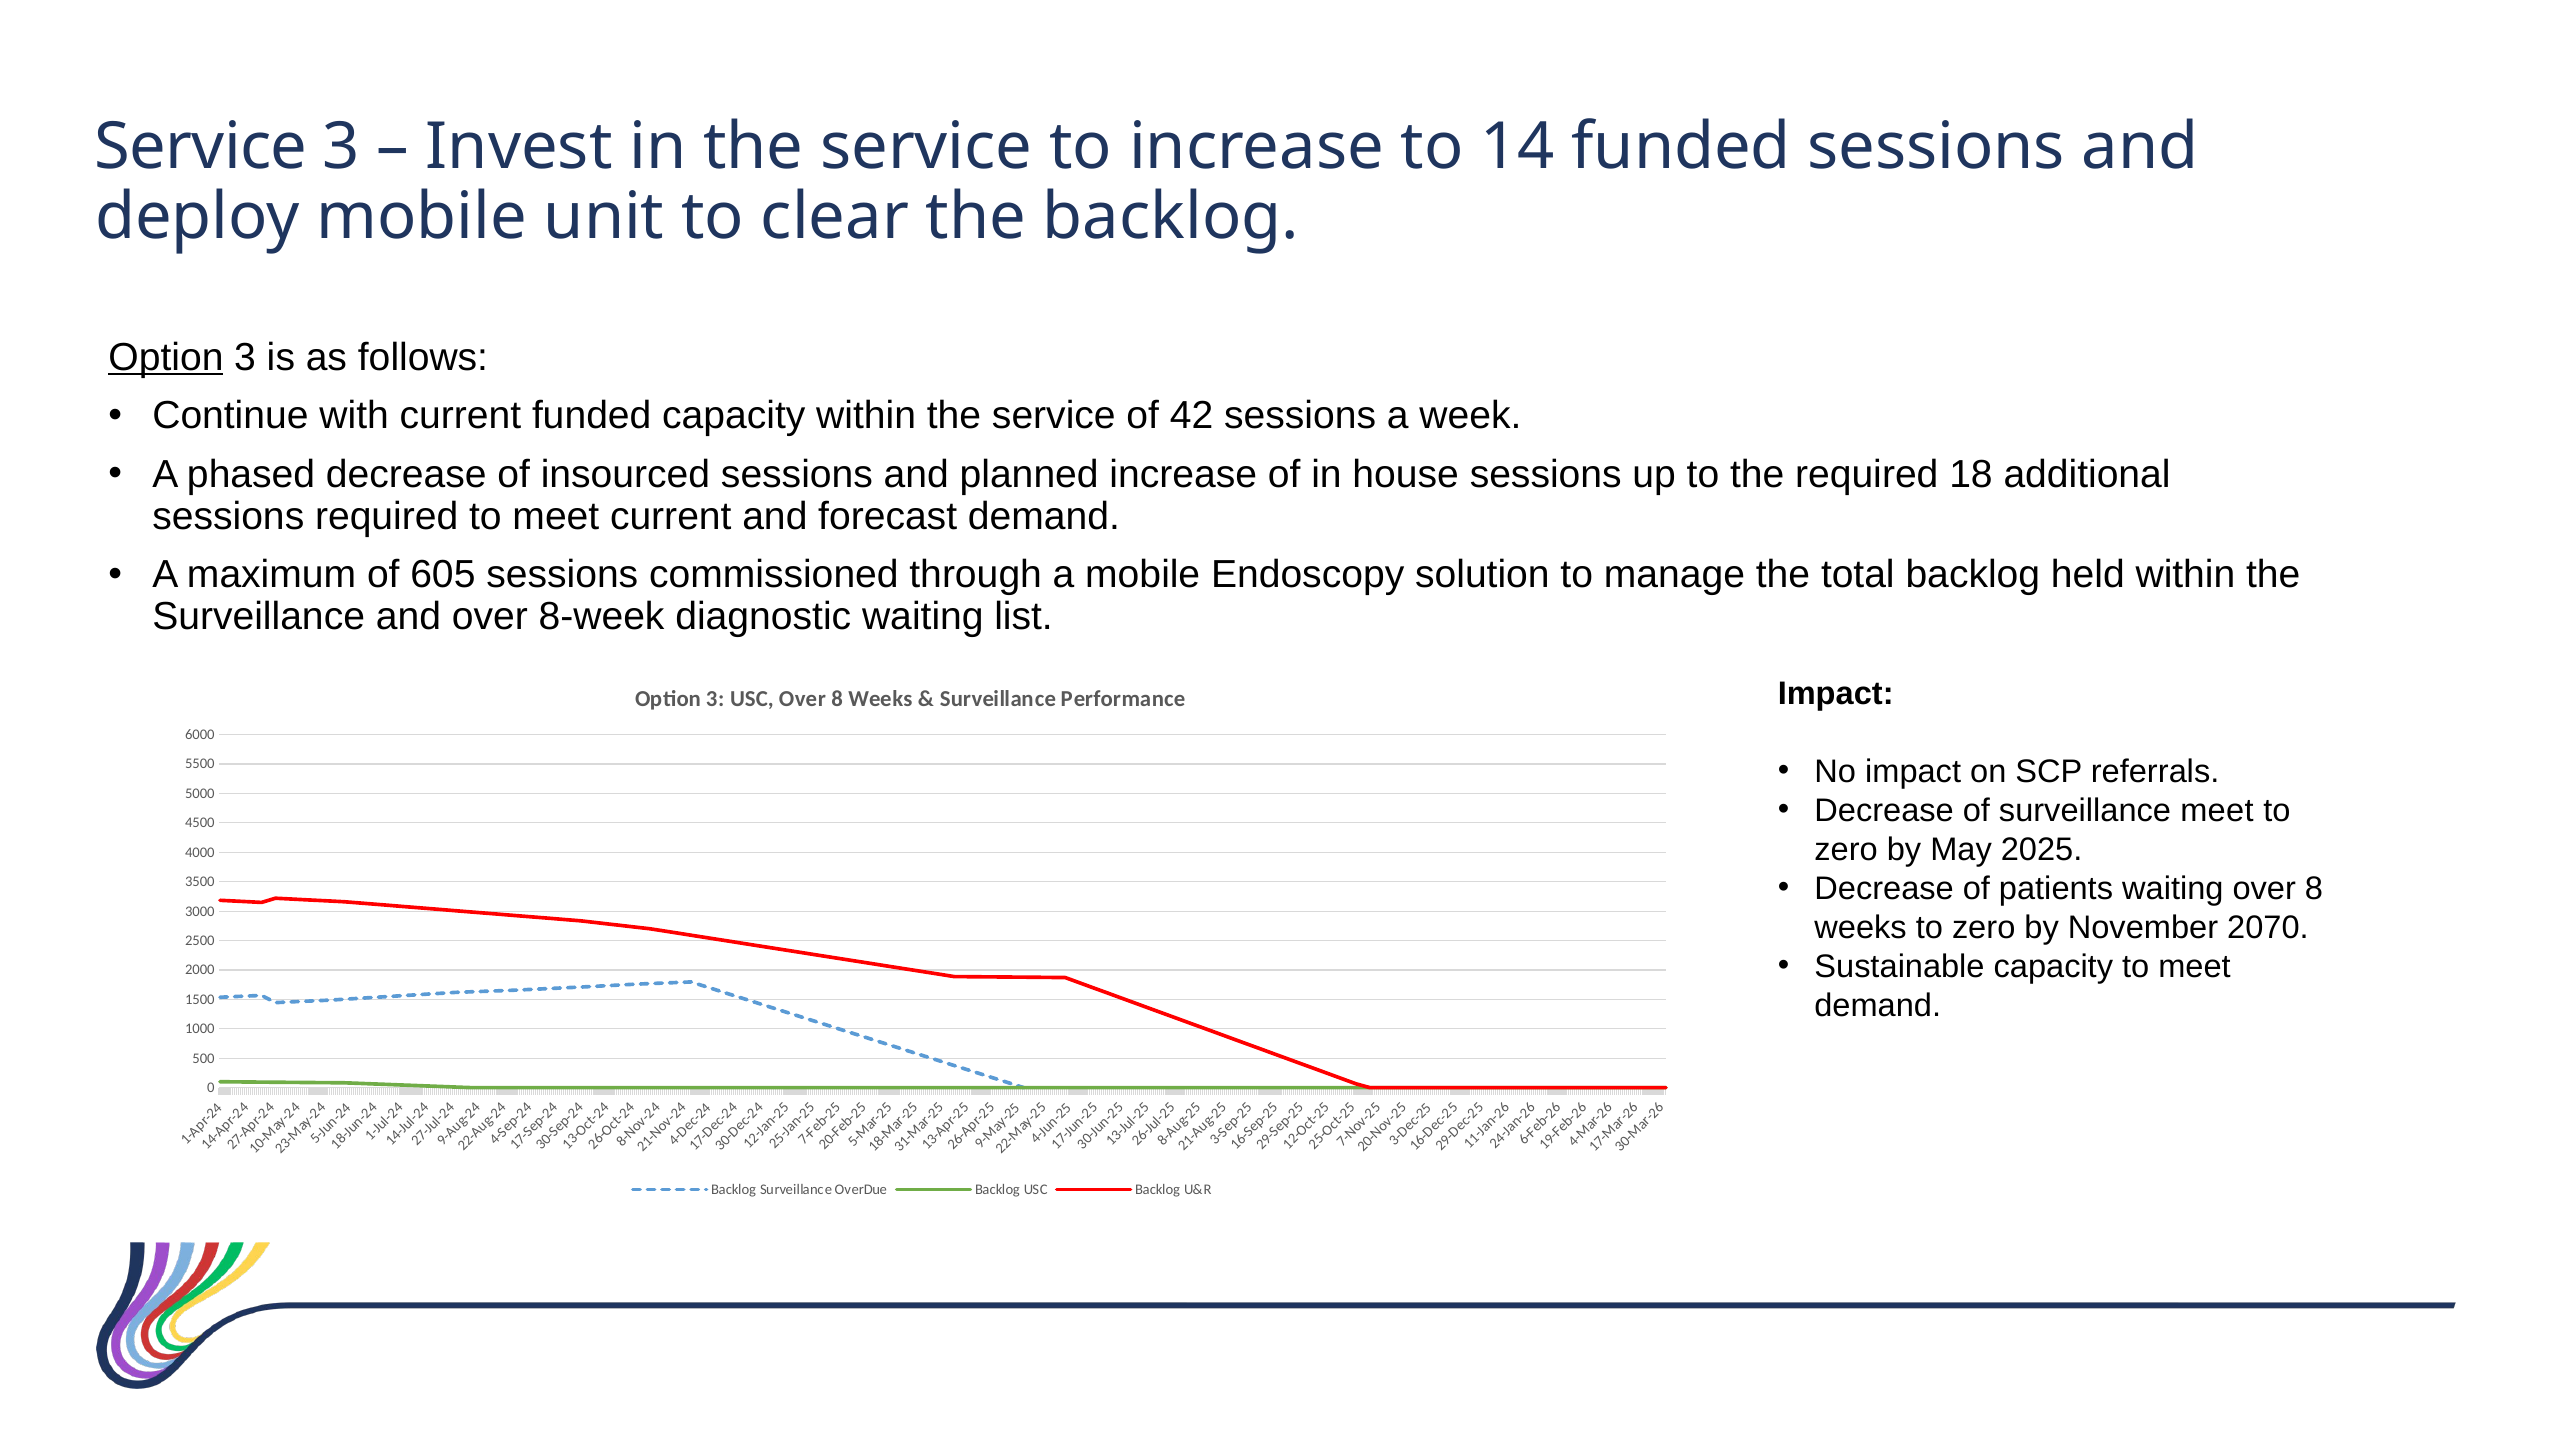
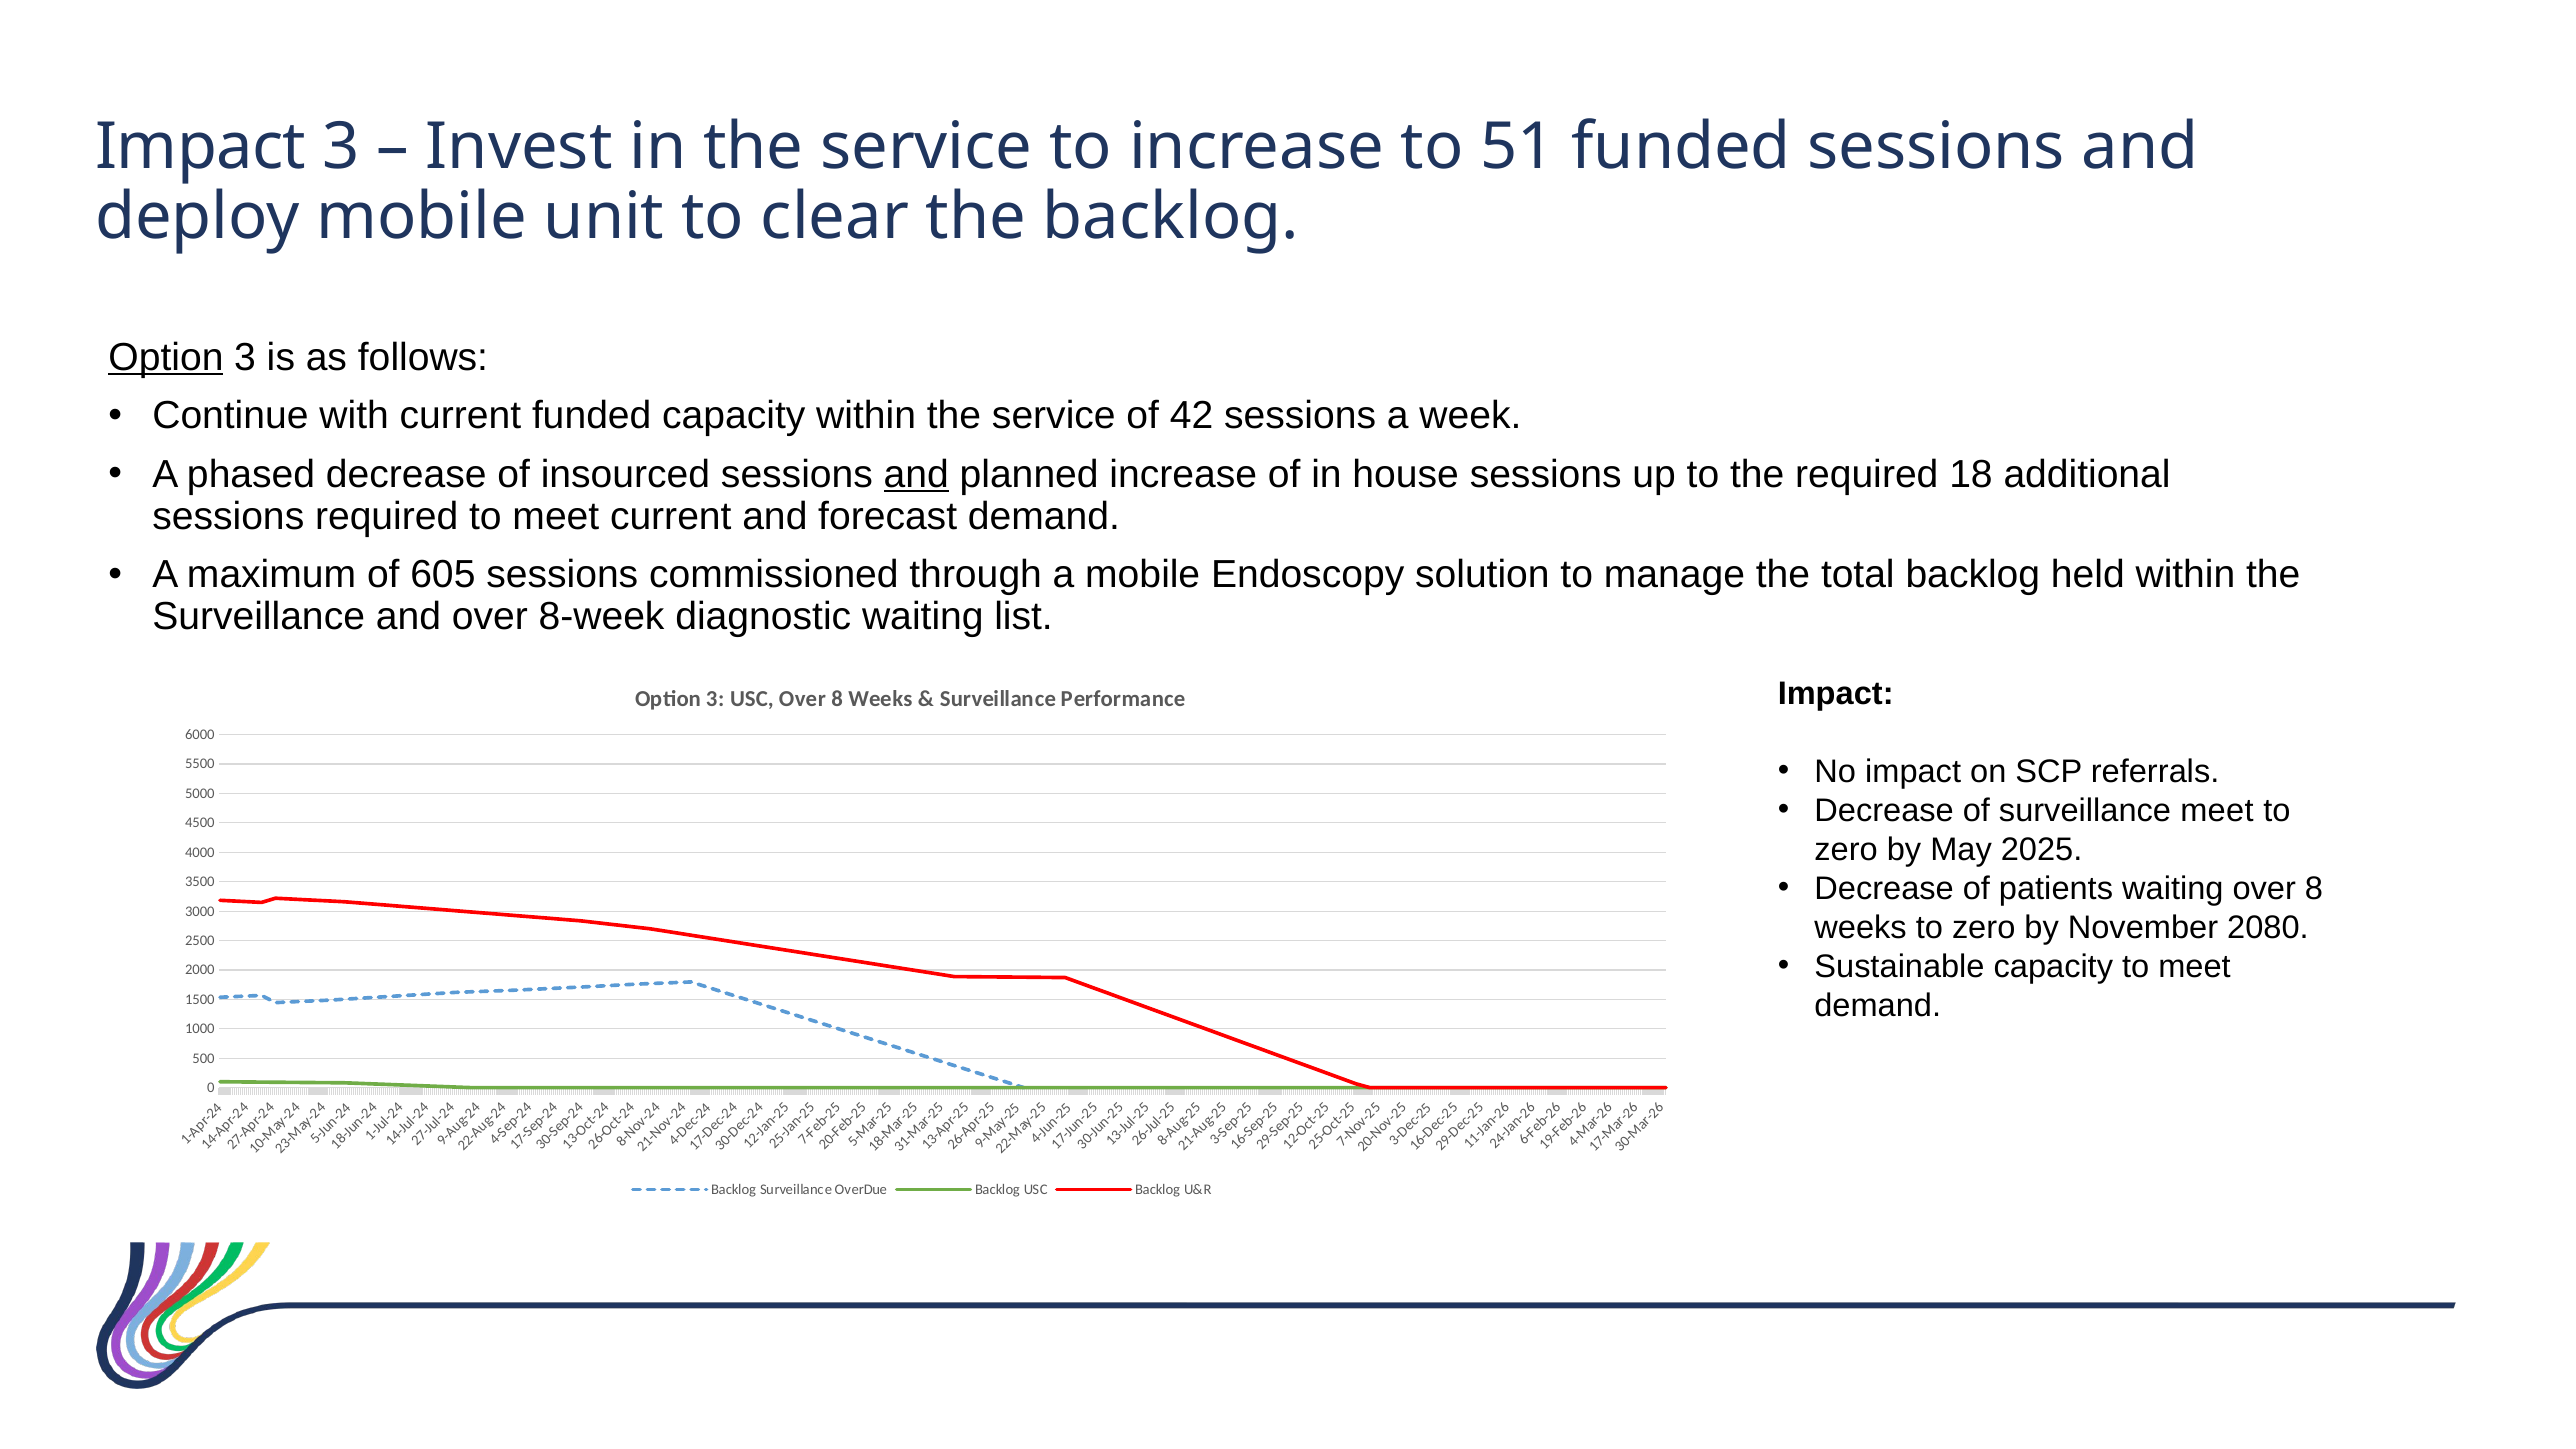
Service at (201, 147): Service -> Impact
14: 14 -> 51
and at (916, 474) underline: none -> present
2070: 2070 -> 2080
